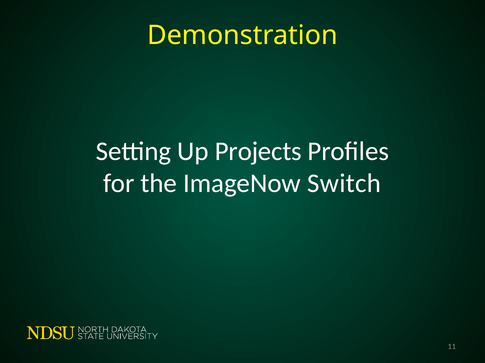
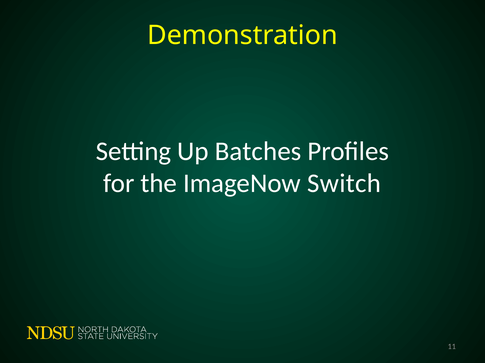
Projects: Projects -> Batches
